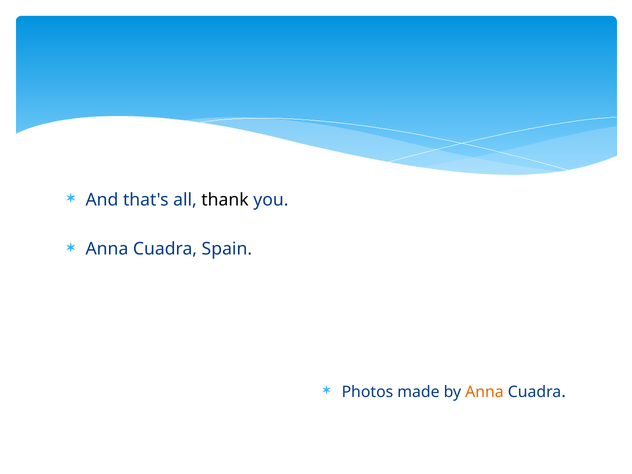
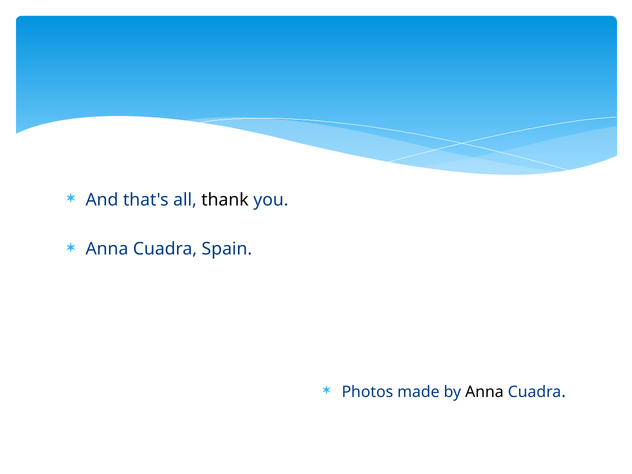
Anna at (484, 392) colour: orange -> black
